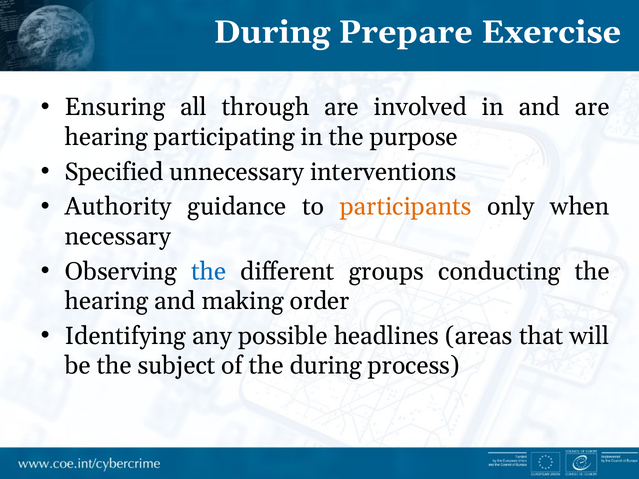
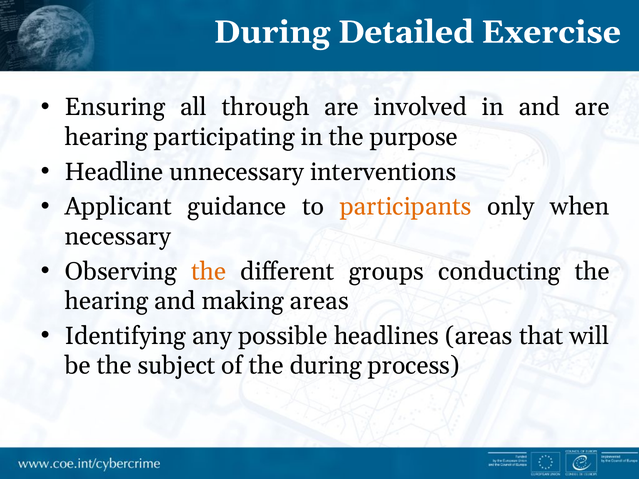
Prepare: Prepare -> Detailed
Specified: Specified -> Headline
Authority: Authority -> Applicant
the at (209, 271) colour: blue -> orange
making order: order -> areas
